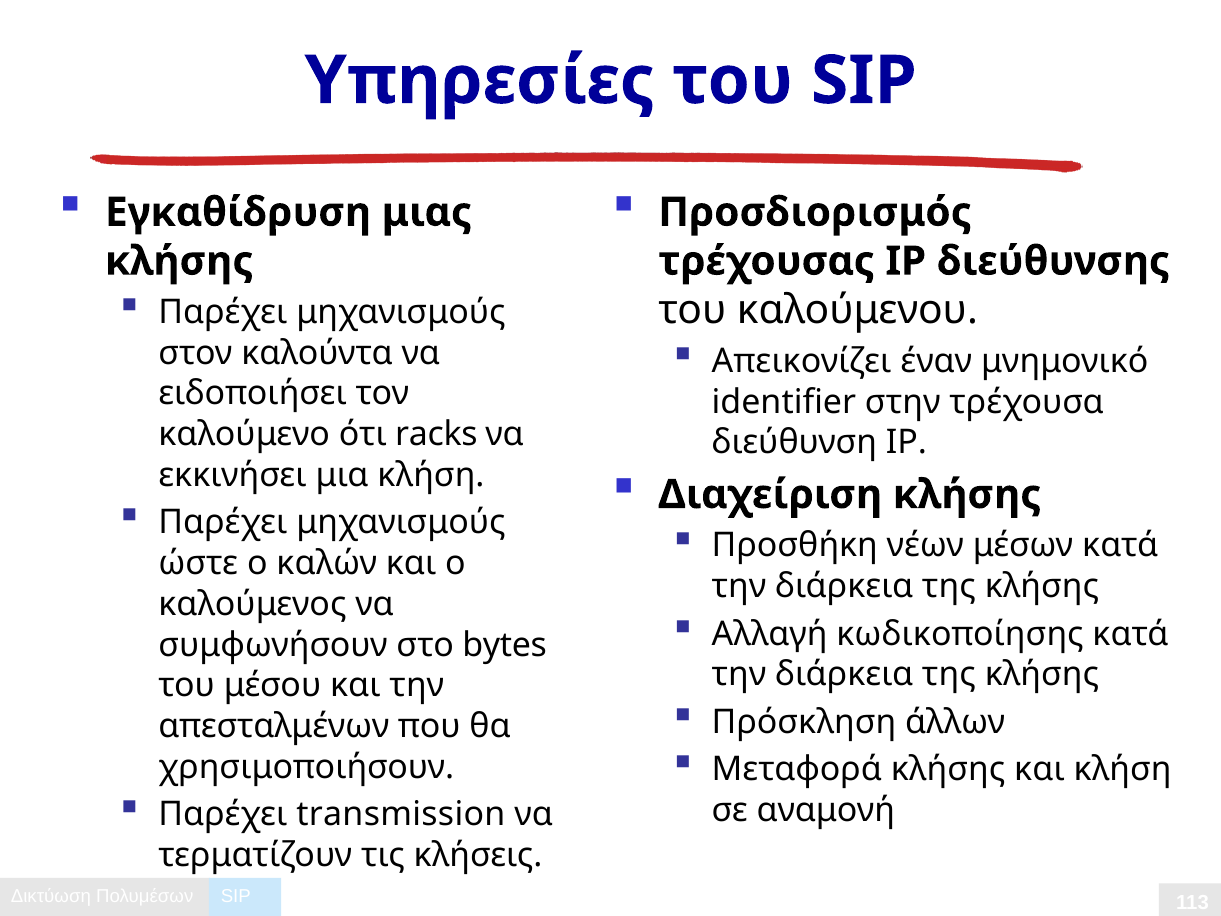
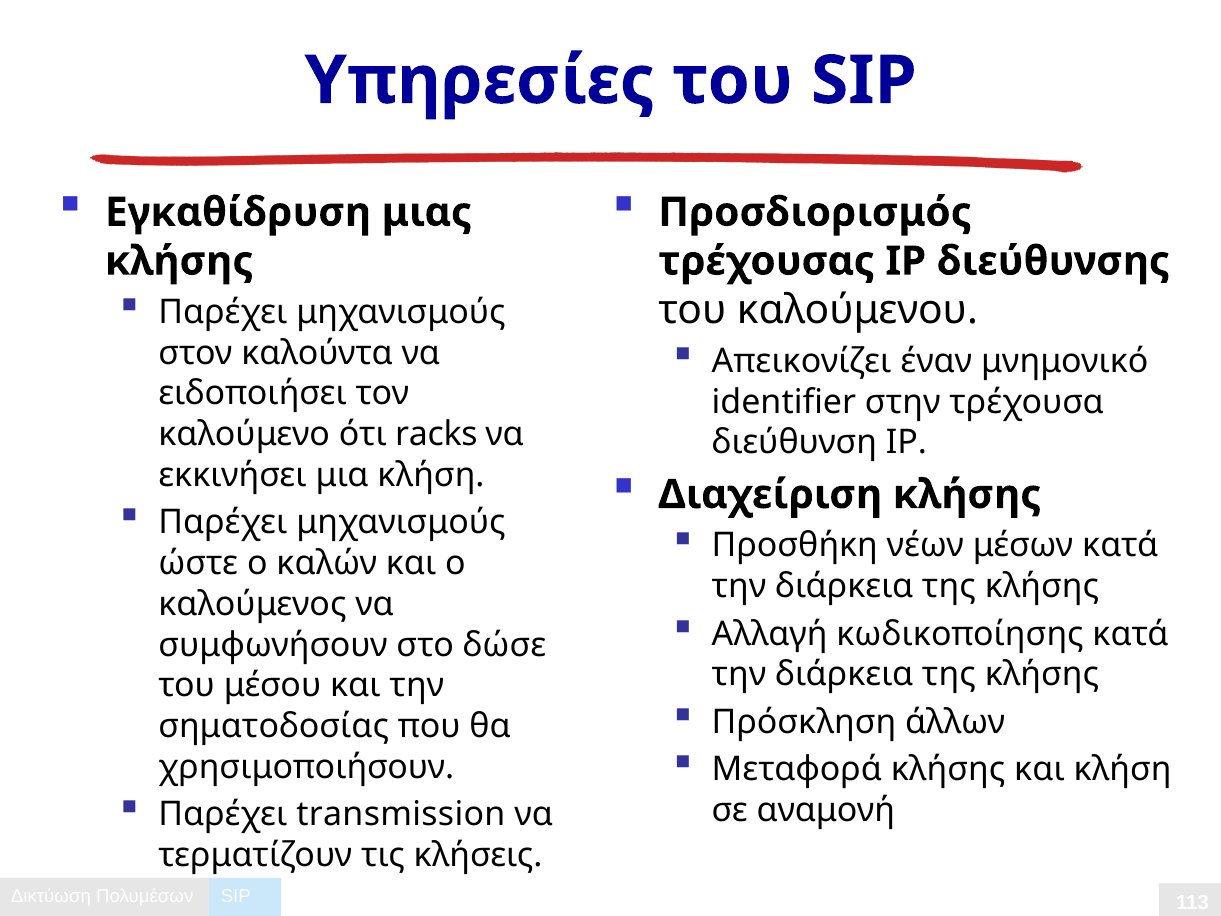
bytes: bytes -> δώσε
απεσταλμένων: απεσταλμένων -> σηματοδοσίας
